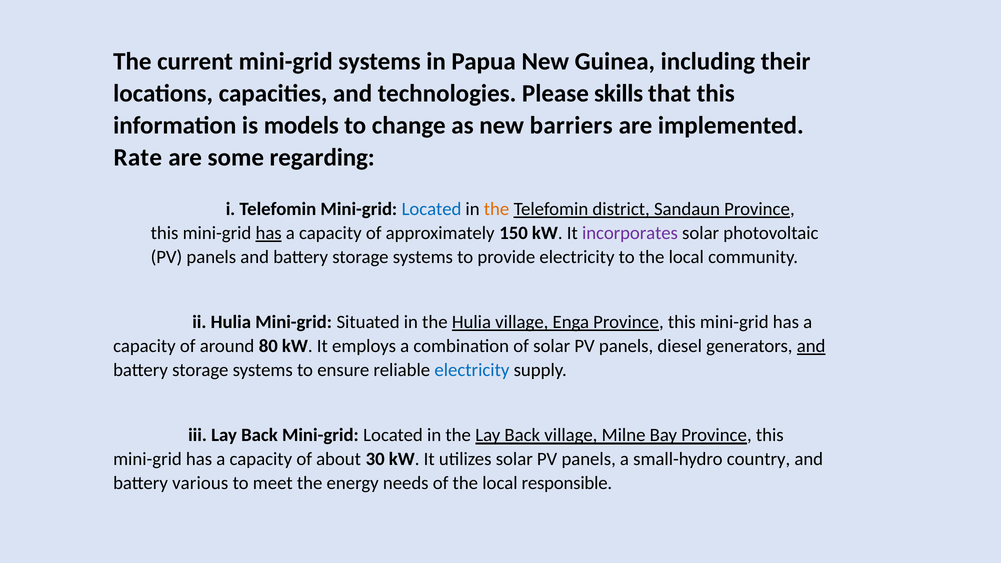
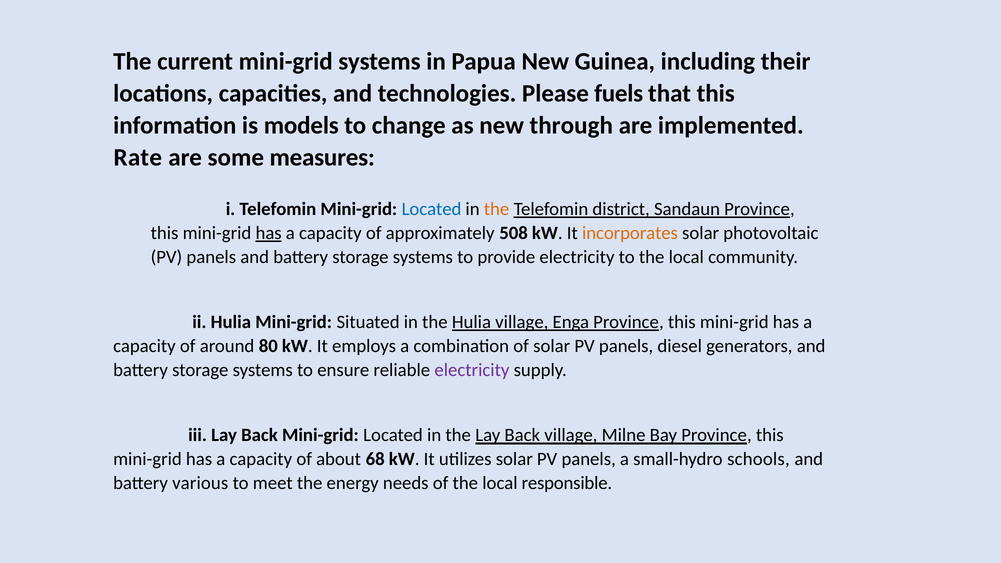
skills: skills -> fuels
barriers: barriers -> through
regarding: regarding -> measures
150: 150 -> 508
incorporates colour: purple -> orange
and at (811, 346) underline: present -> none
electricity at (472, 370) colour: blue -> purple
30: 30 -> 68
country: country -> schools
